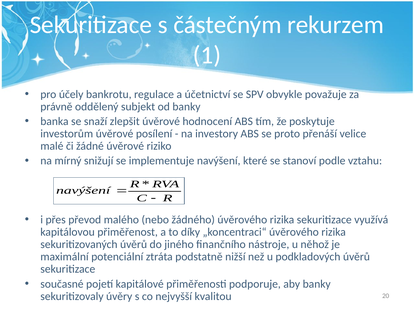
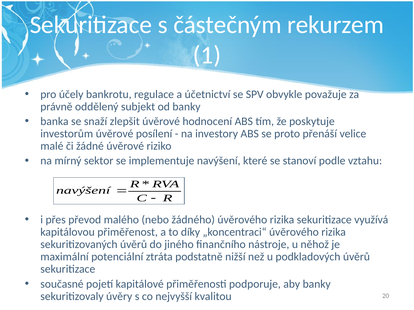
snižují: snižují -> sektor
